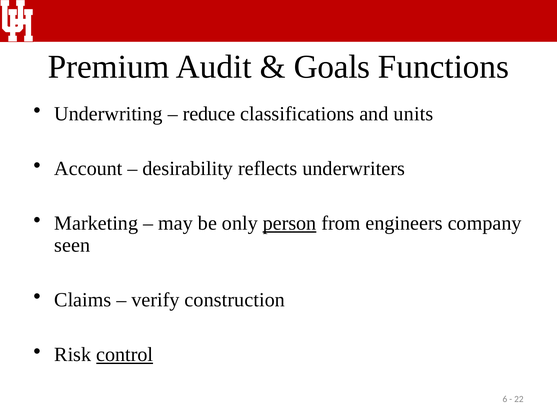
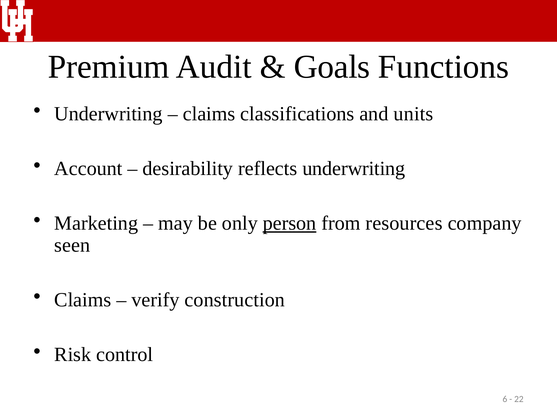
reduce at (209, 114): reduce -> claims
reflects underwriters: underwriters -> underwriting
engineers: engineers -> resources
control underline: present -> none
